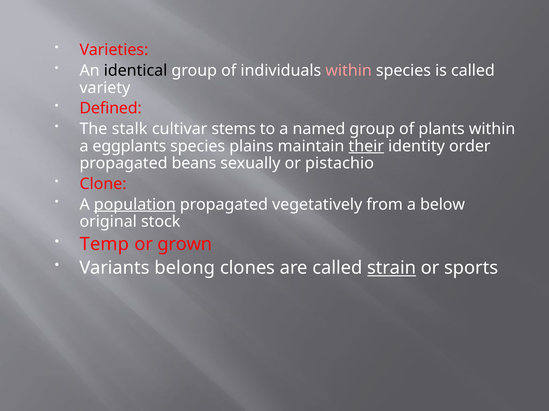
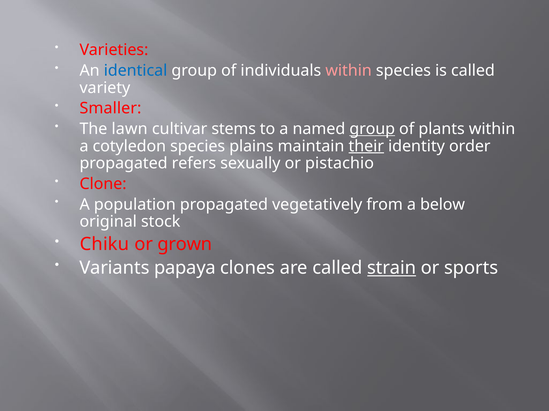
identical colour: black -> blue
Defined: Defined -> Smaller
stalk: stalk -> lawn
group at (372, 129) underline: none -> present
eggplants: eggplants -> cotyledon
beans: beans -> refers
population underline: present -> none
Temp: Temp -> Chiku
belong: belong -> papaya
